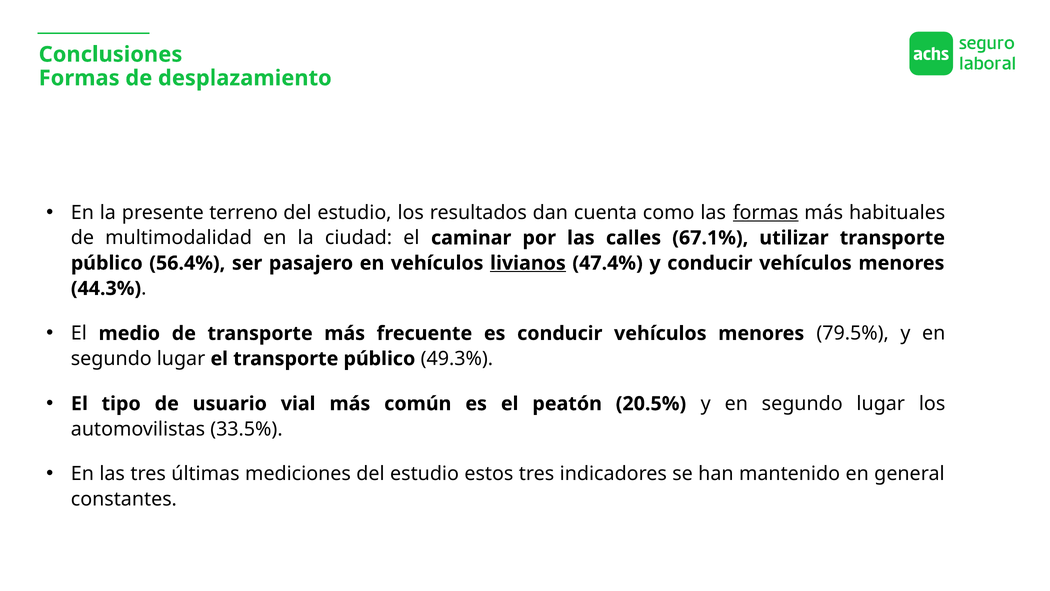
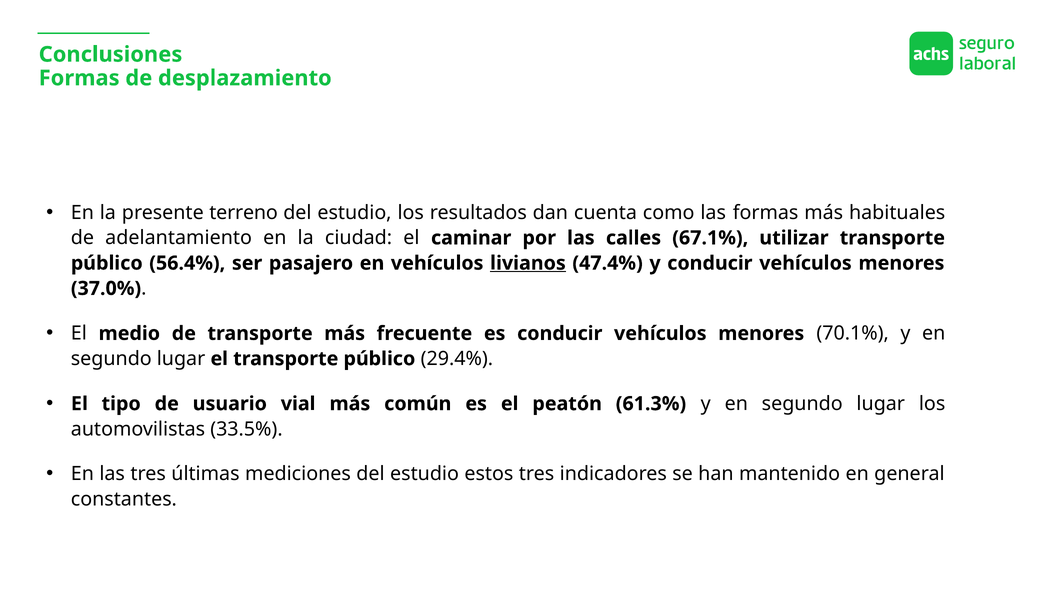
formas at (766, 212) underline: present -> none
multimodalidad: multimodalidad -> adelantamiento
44.3%: 44.3% -> 37.0%
79.5%: 79.5% -> 70.1%
49.3%: 49.3% -> 29.4%
20.5%: 20.5% -> 61.3%
